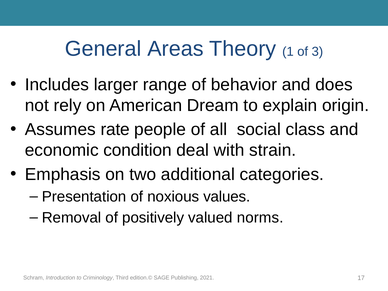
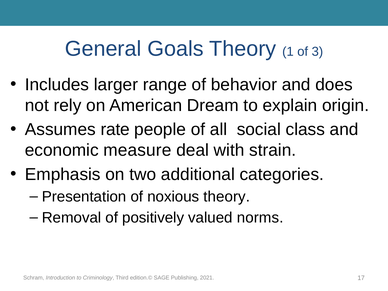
Areas: Areas -> Goals
condition: condition -> measure
noxious values: values -> theory
